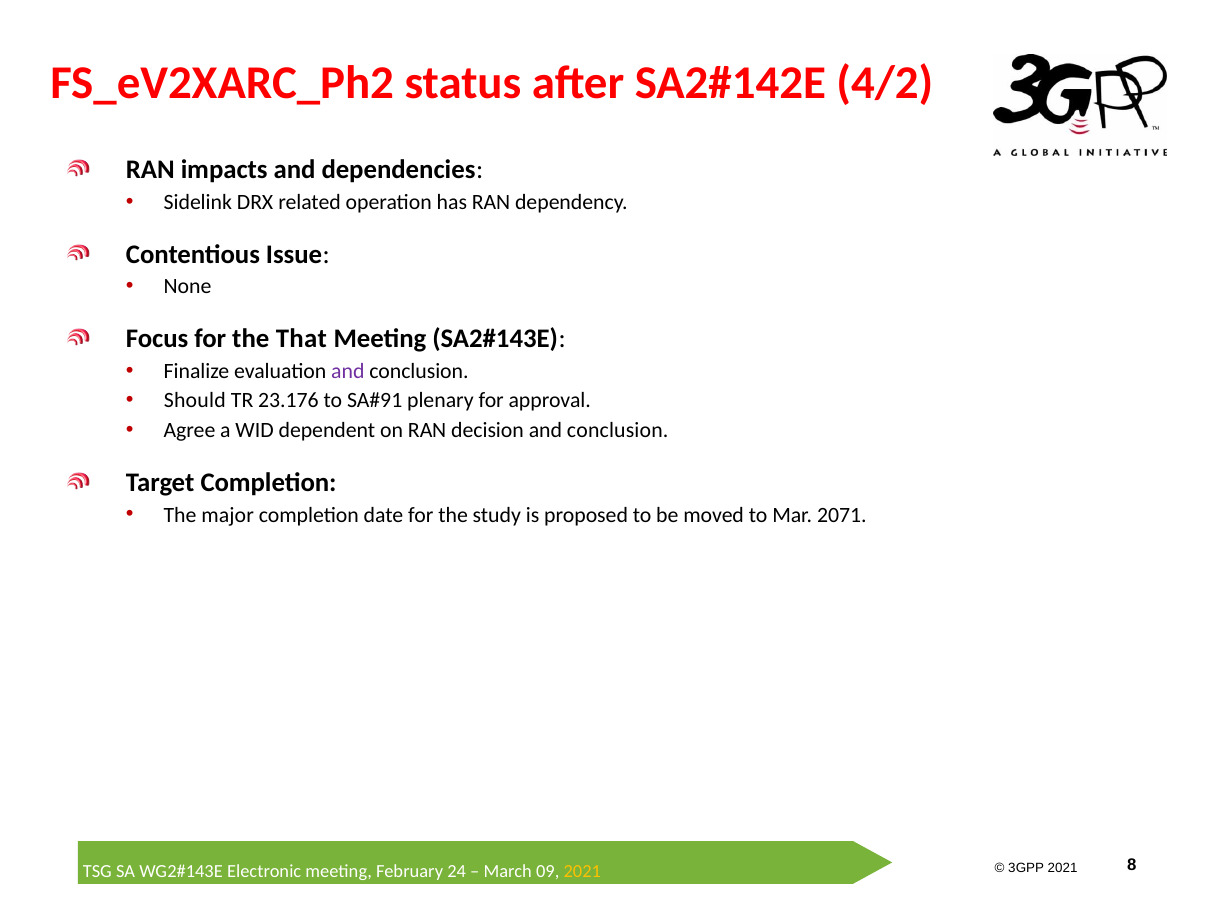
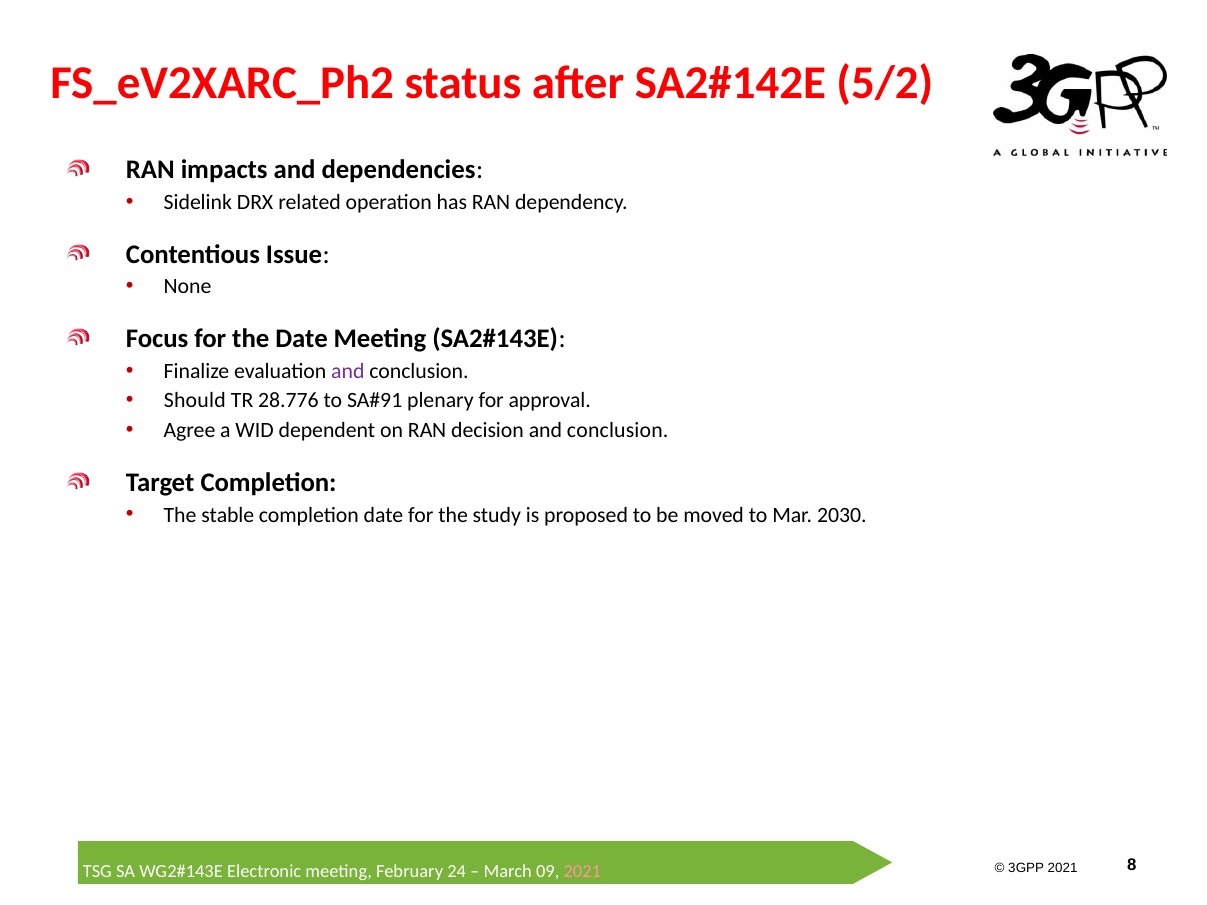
4/2: 4/2 -> 5/2
the That: That -> Date
23.176: 23.176 -> 28.776
major: major -> stable
2071: 2071 -> 2030
2021 at (582, 871) colour: yellow -> pink
